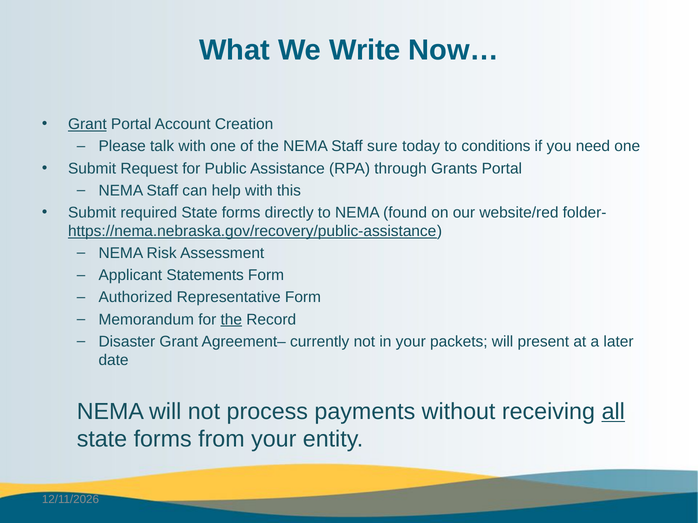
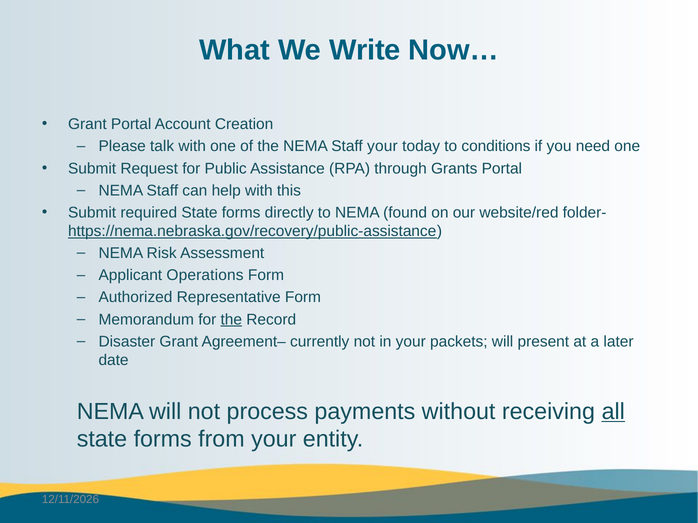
Grant at (87, 124) underline: present -> none
Staff sure: sure -> your
Statements: Statements -> Operations
